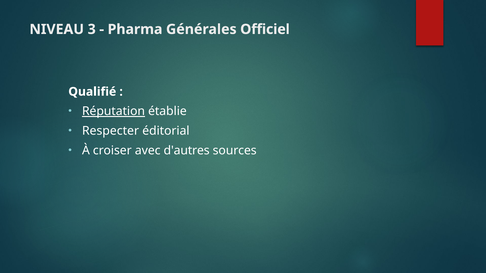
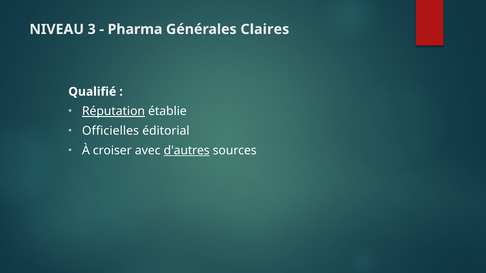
Officiel: Officiel -> Claires
Respecter: Respecter -> Officielles
d'autres underline: none -> present
